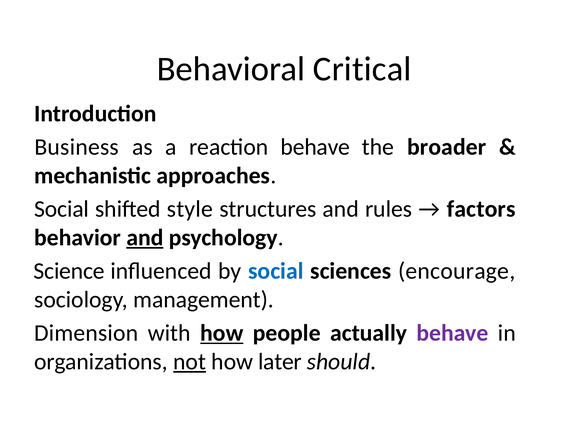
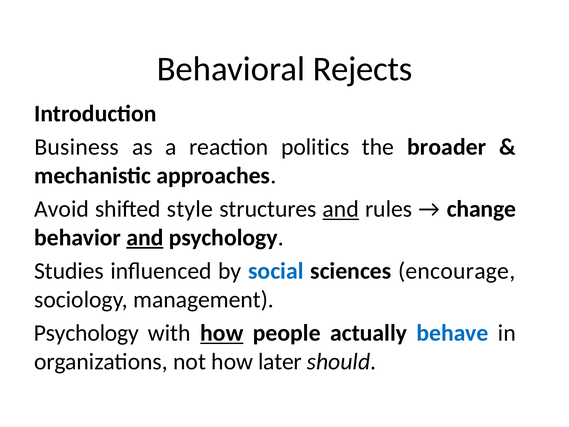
Critical: Critical -> Rejects
reaction behave: behave -> politics
Social at (62, 209): Social -> Avoid
and at (341, 209) underline: none -> present
factors: factors -> change
Science: Science -> Studies
Dimension at (86, 333): Dimension -> Psychology
behave at (452, 333) colour: purple -> blue
not underline: present -> none
